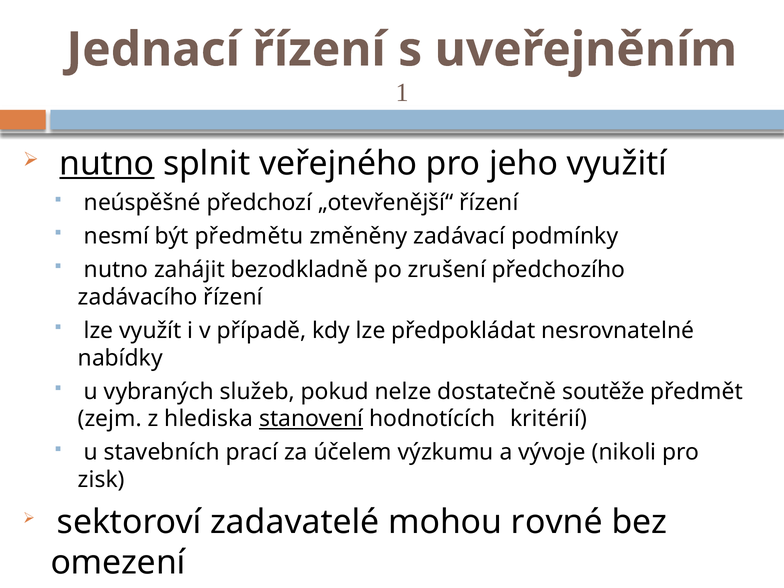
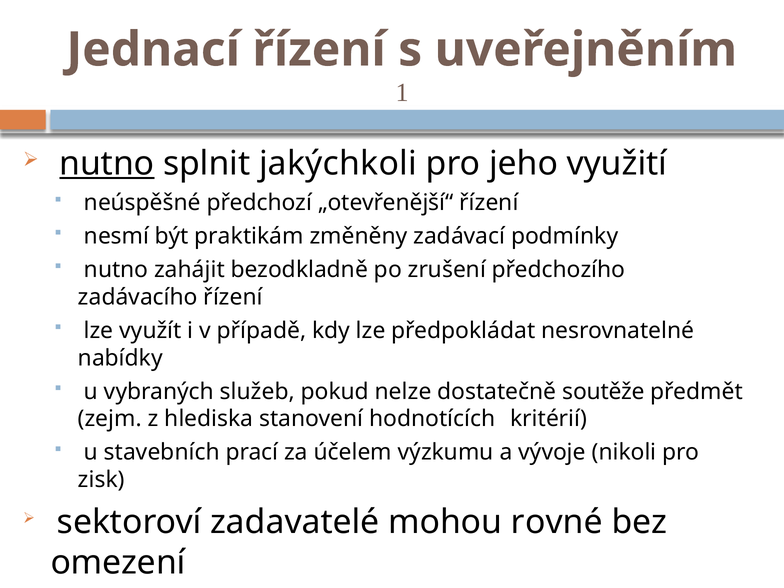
veřejného: veřejného -> jakýchkoli
předmětu: předmětu -> praktikám
stanovení underline: present -> none
